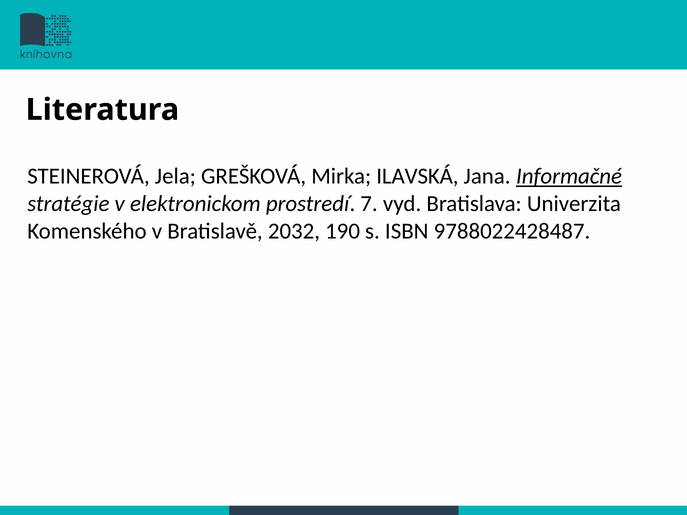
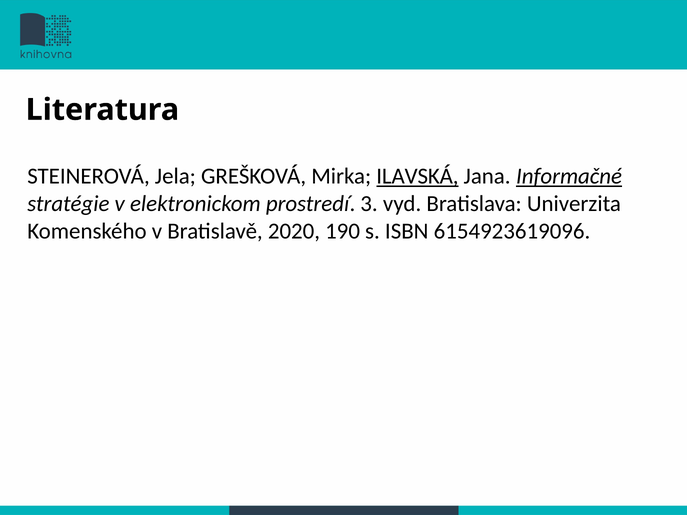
ILAVSKÁ underline: none -> present
7: 7 -> 3
2032: 2032 -> 2020
9788022428487: 9788022428487 -> 6154923619096
